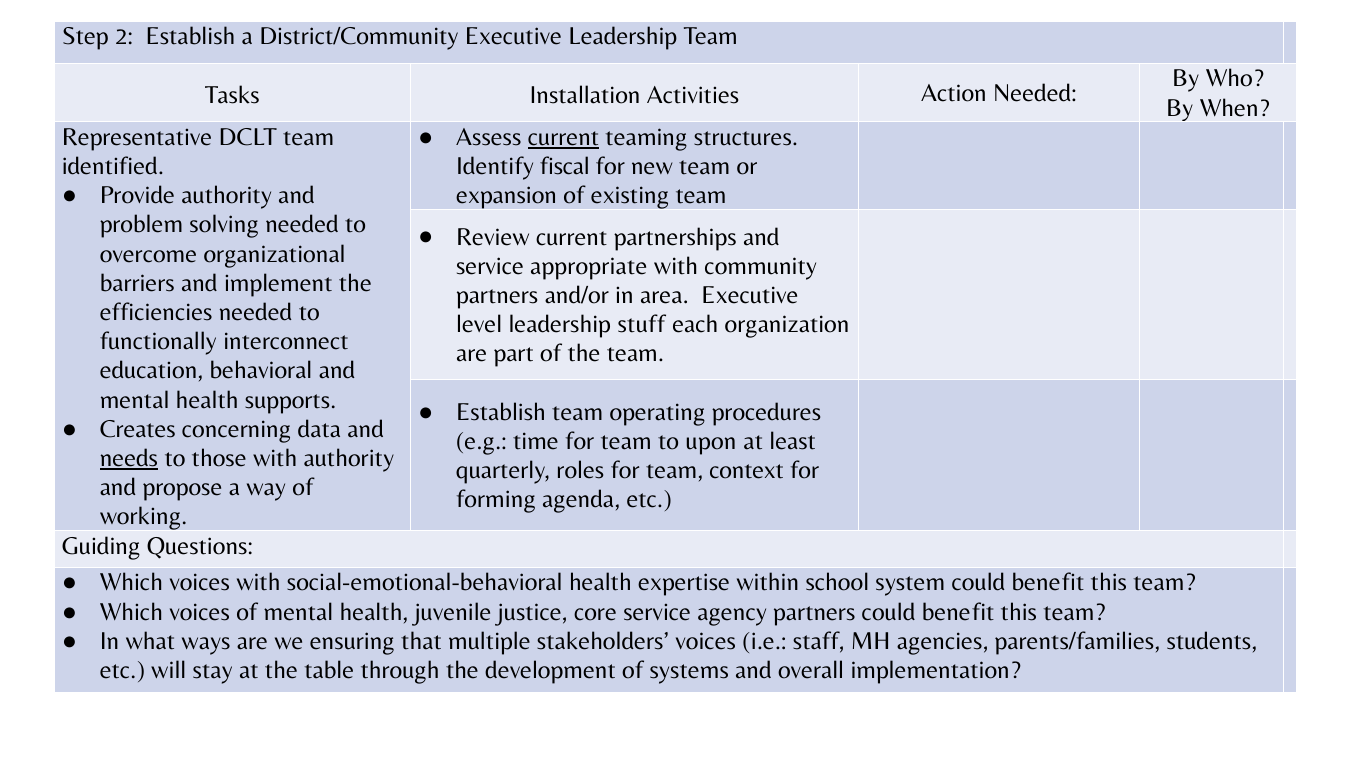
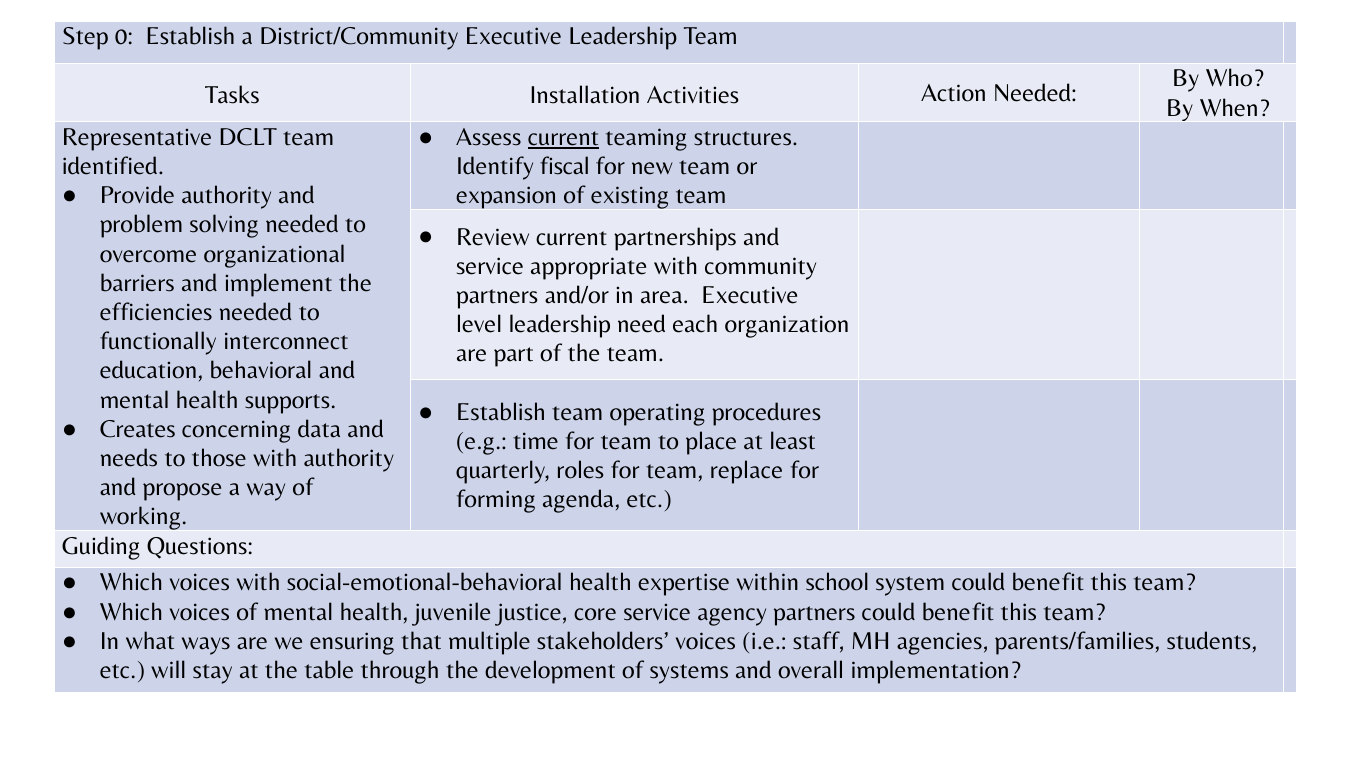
2: 2 -> 0
stuff: stuff -> need
upon: upon -> place
needs underline: present -> none
context: context -> replace
